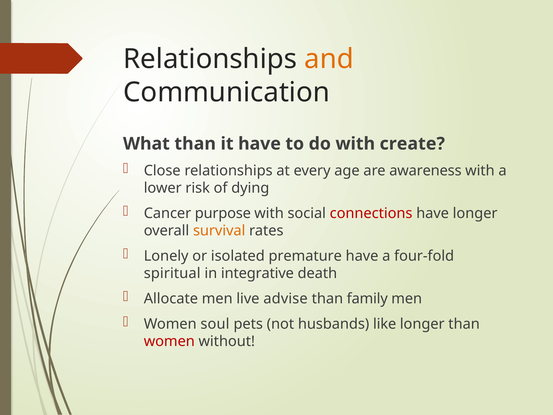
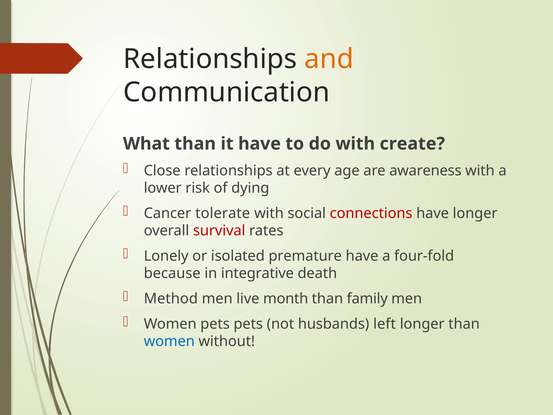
purpose: purpose -> tolerate
survival colour: orange -> red
spiritual: spiritual -> because
Allocate: Allocate -> Method
advise: advise -> month
Women soul: soul -> pets
like: like -> left
women at (169, 341) colour: red -> blue
